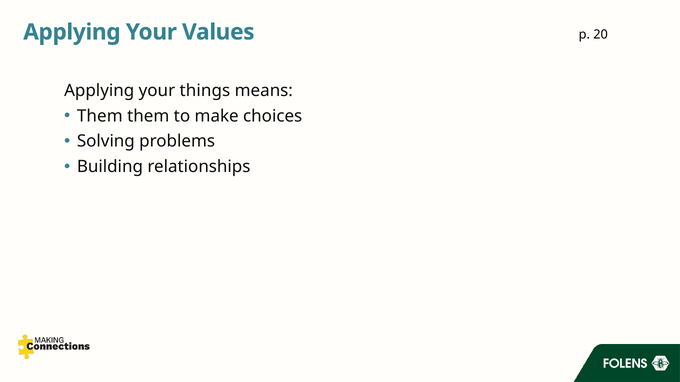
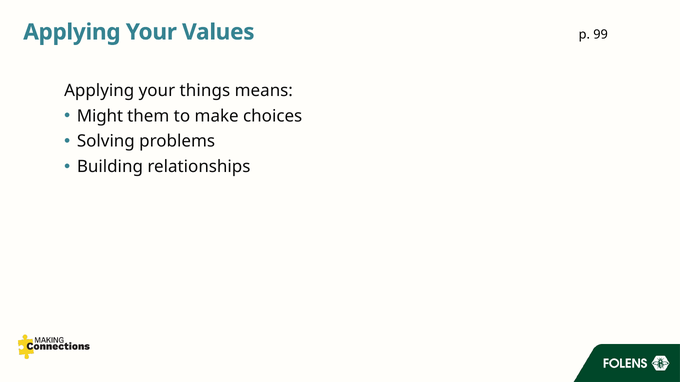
20: 20 -> 99
Them at (100, 116): Them -> Might
